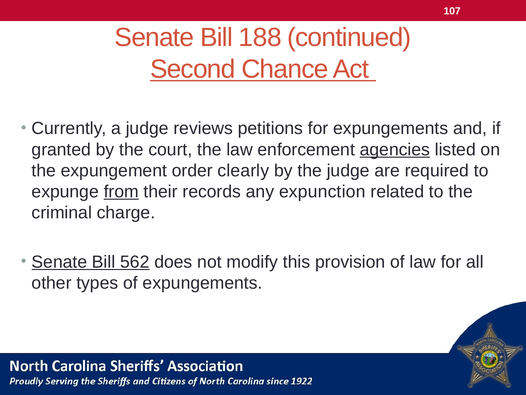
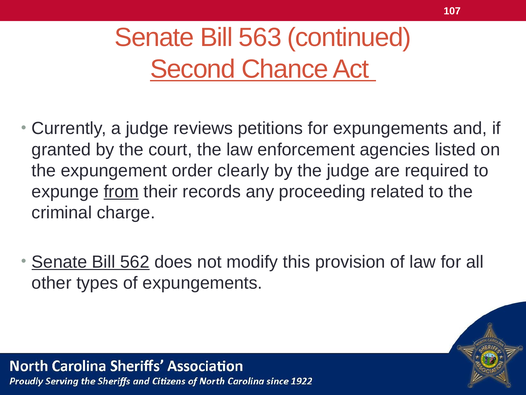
188: 188 -> 563
agencies underline: present -> none
expunction: expunction -> proceeding
